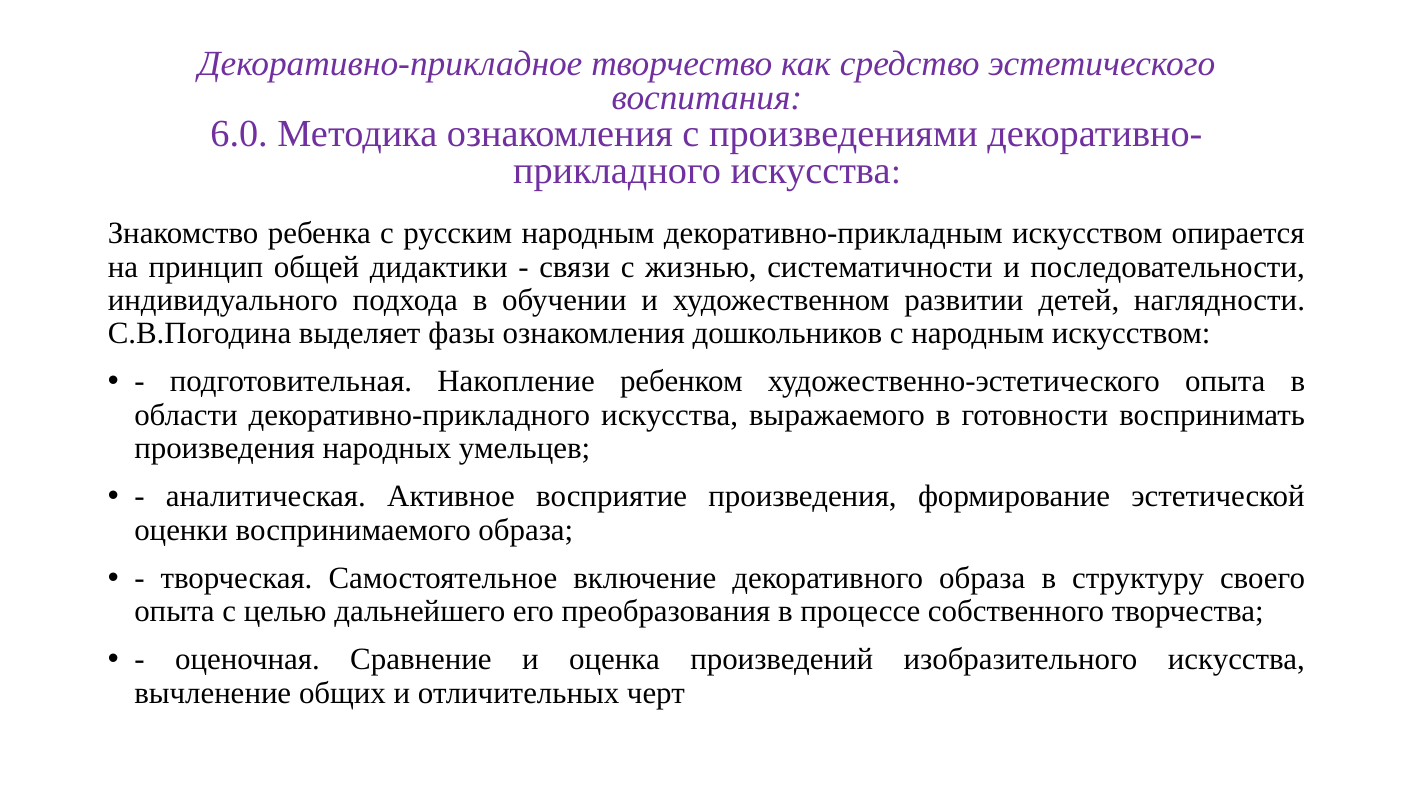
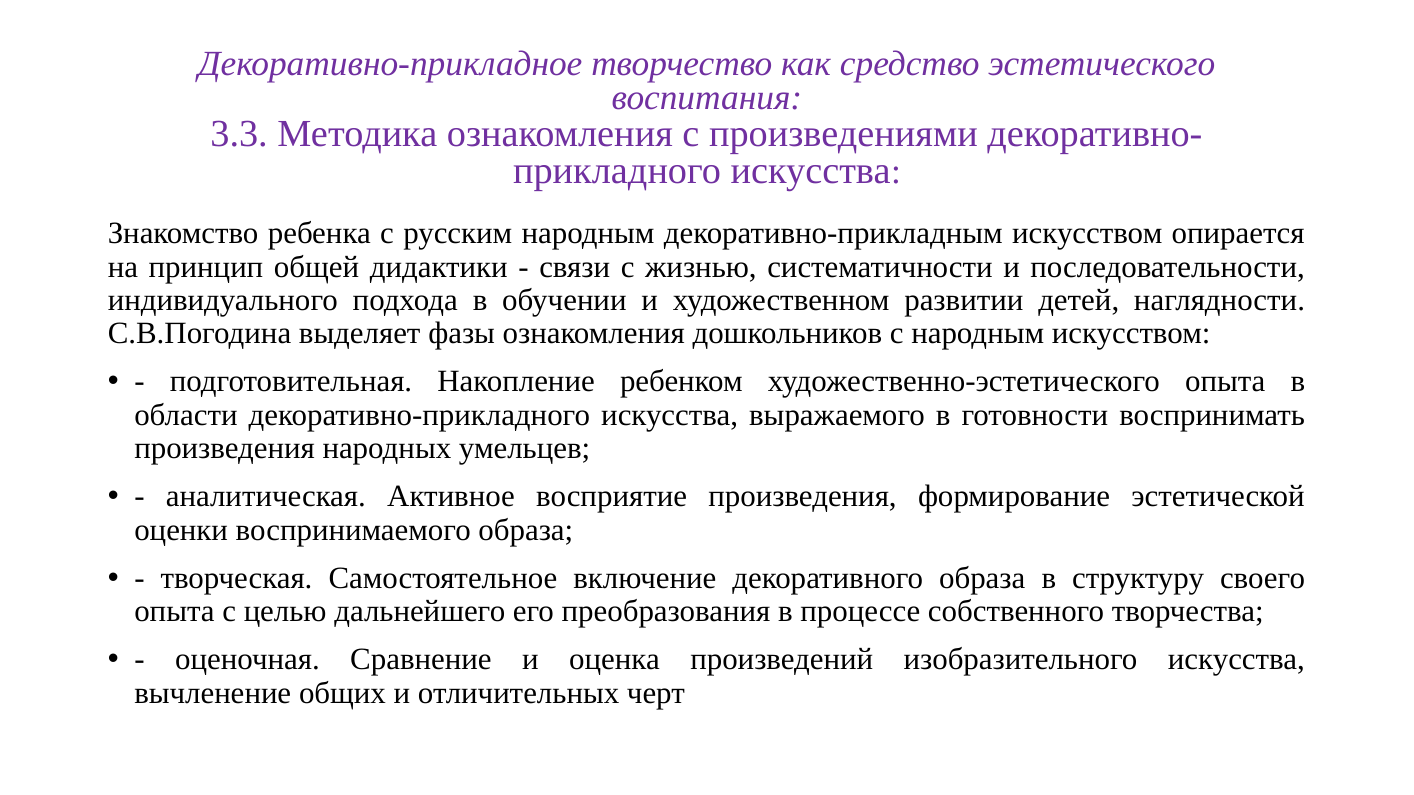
6.0: 6.0 -> 3.3
